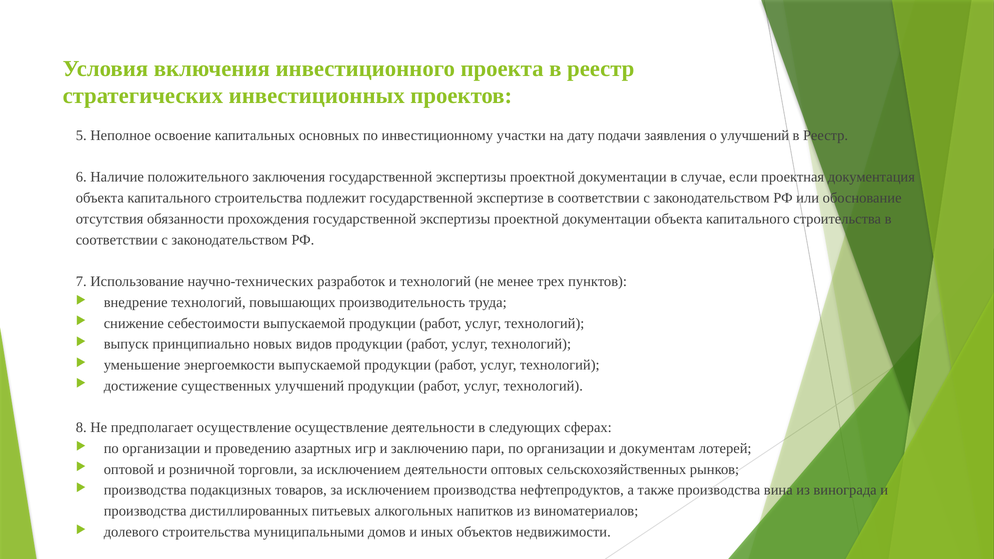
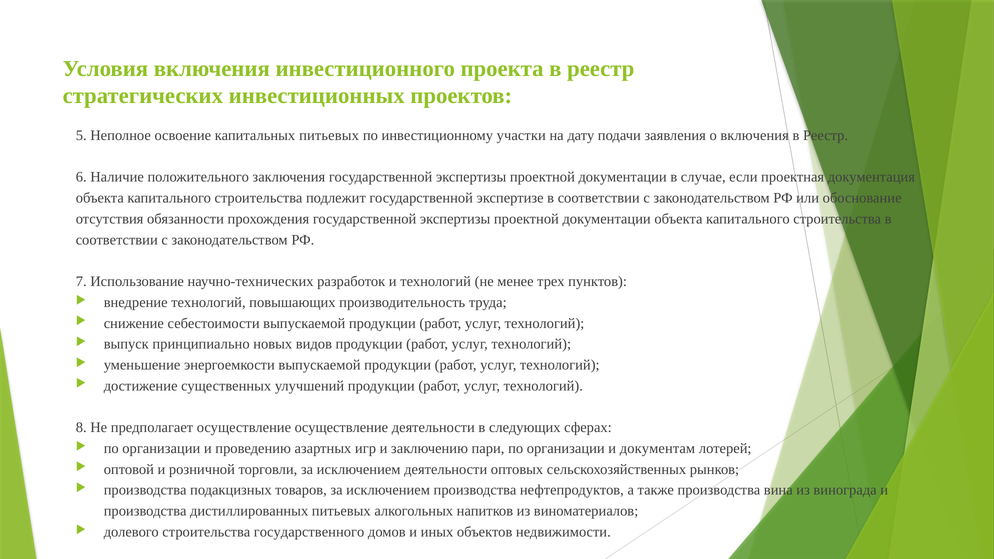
капитальных основных: основных -> питьевых
о улучшений: улучшений -> включения
муниципальными: муниципальными -> государственного
